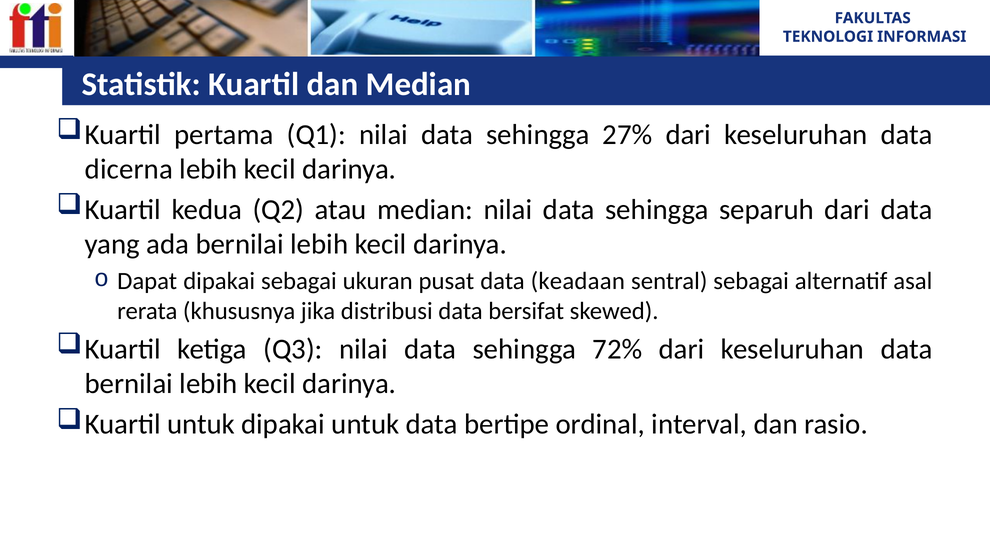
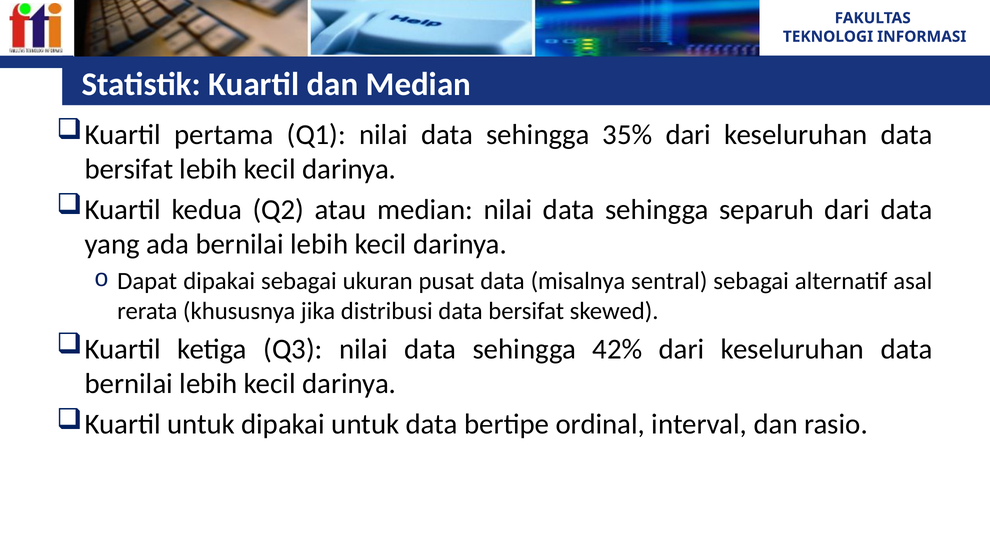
27%: 27% -> 35%
dicerna at (129, 169): dicerna -> bersifat
keadaan: keadaan -> misalnya
72%: 72% -> 42%
